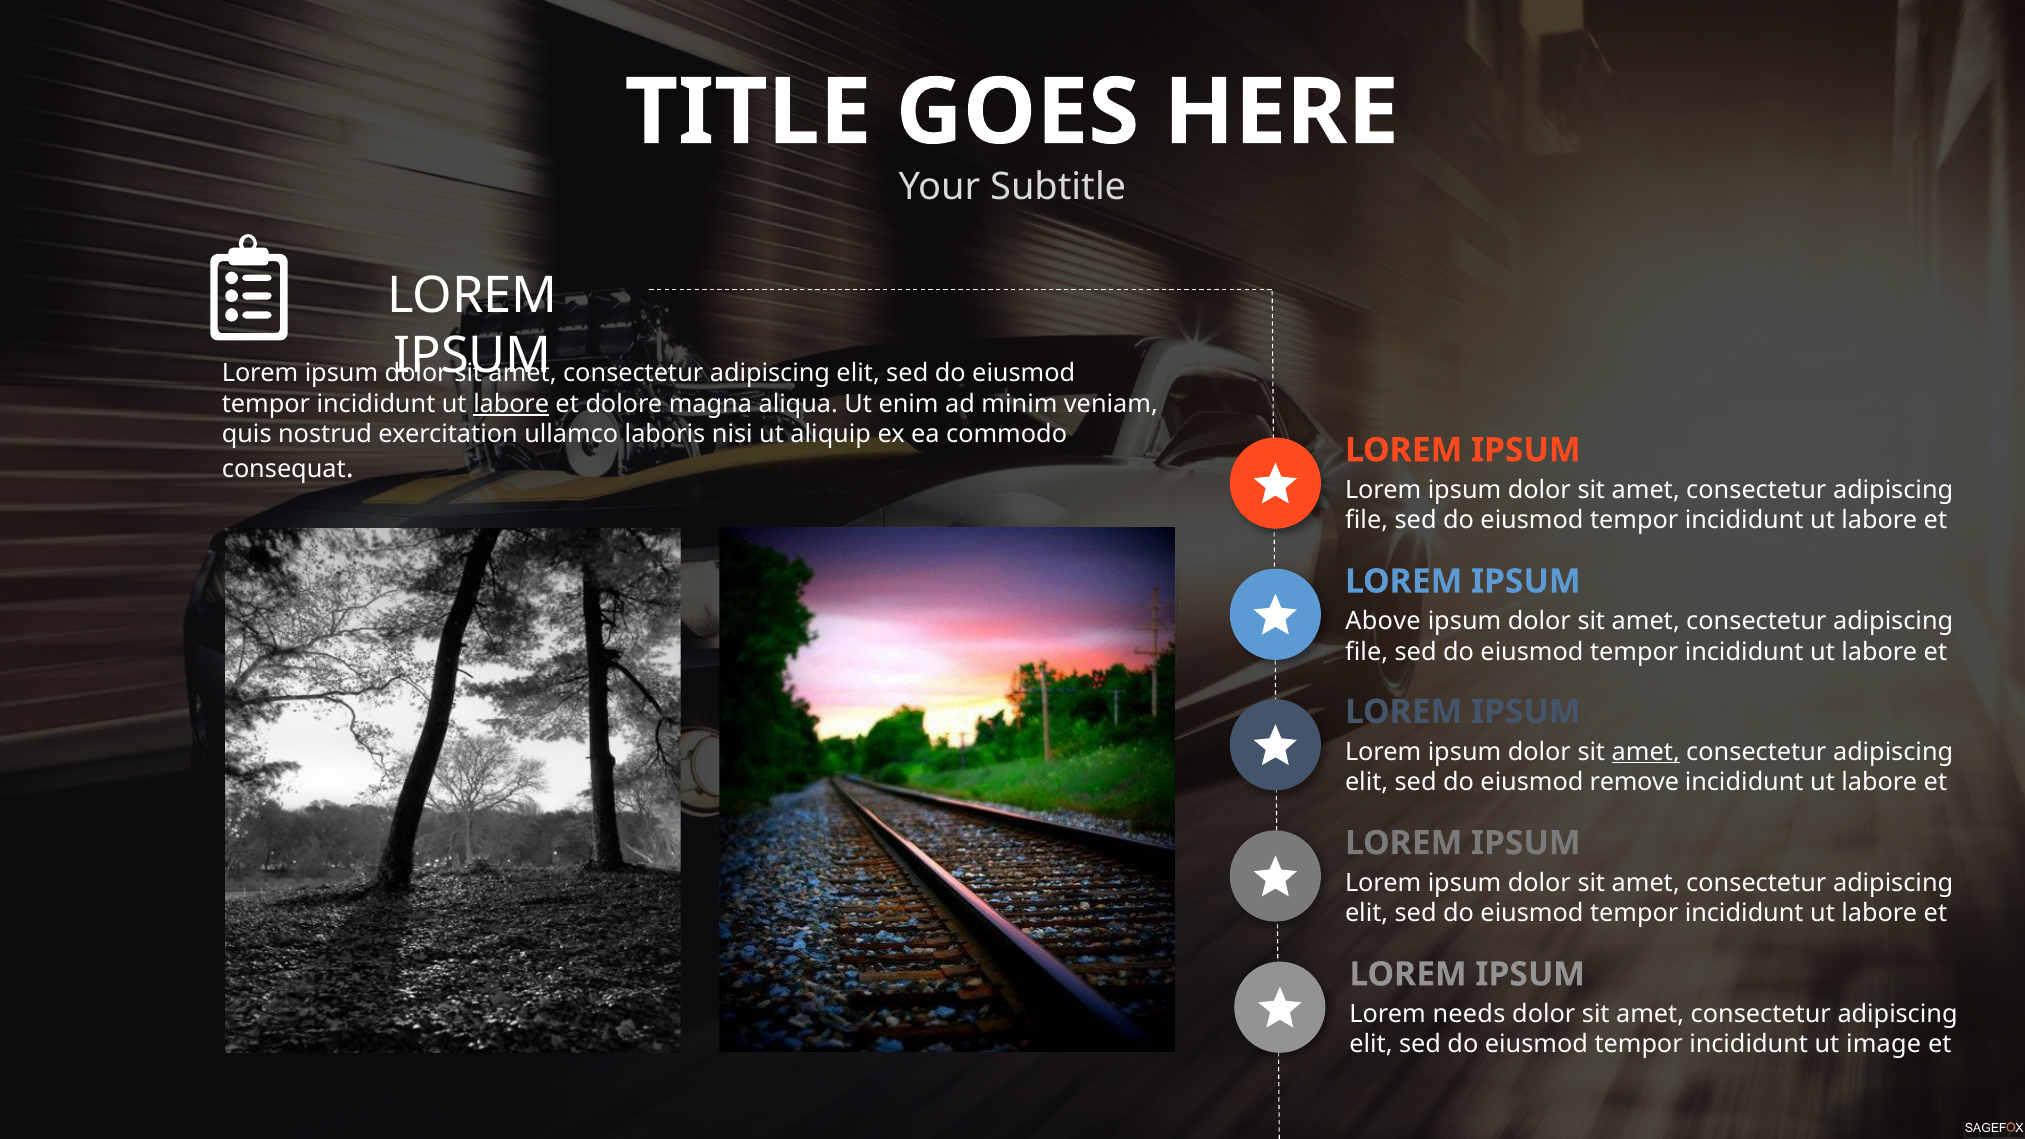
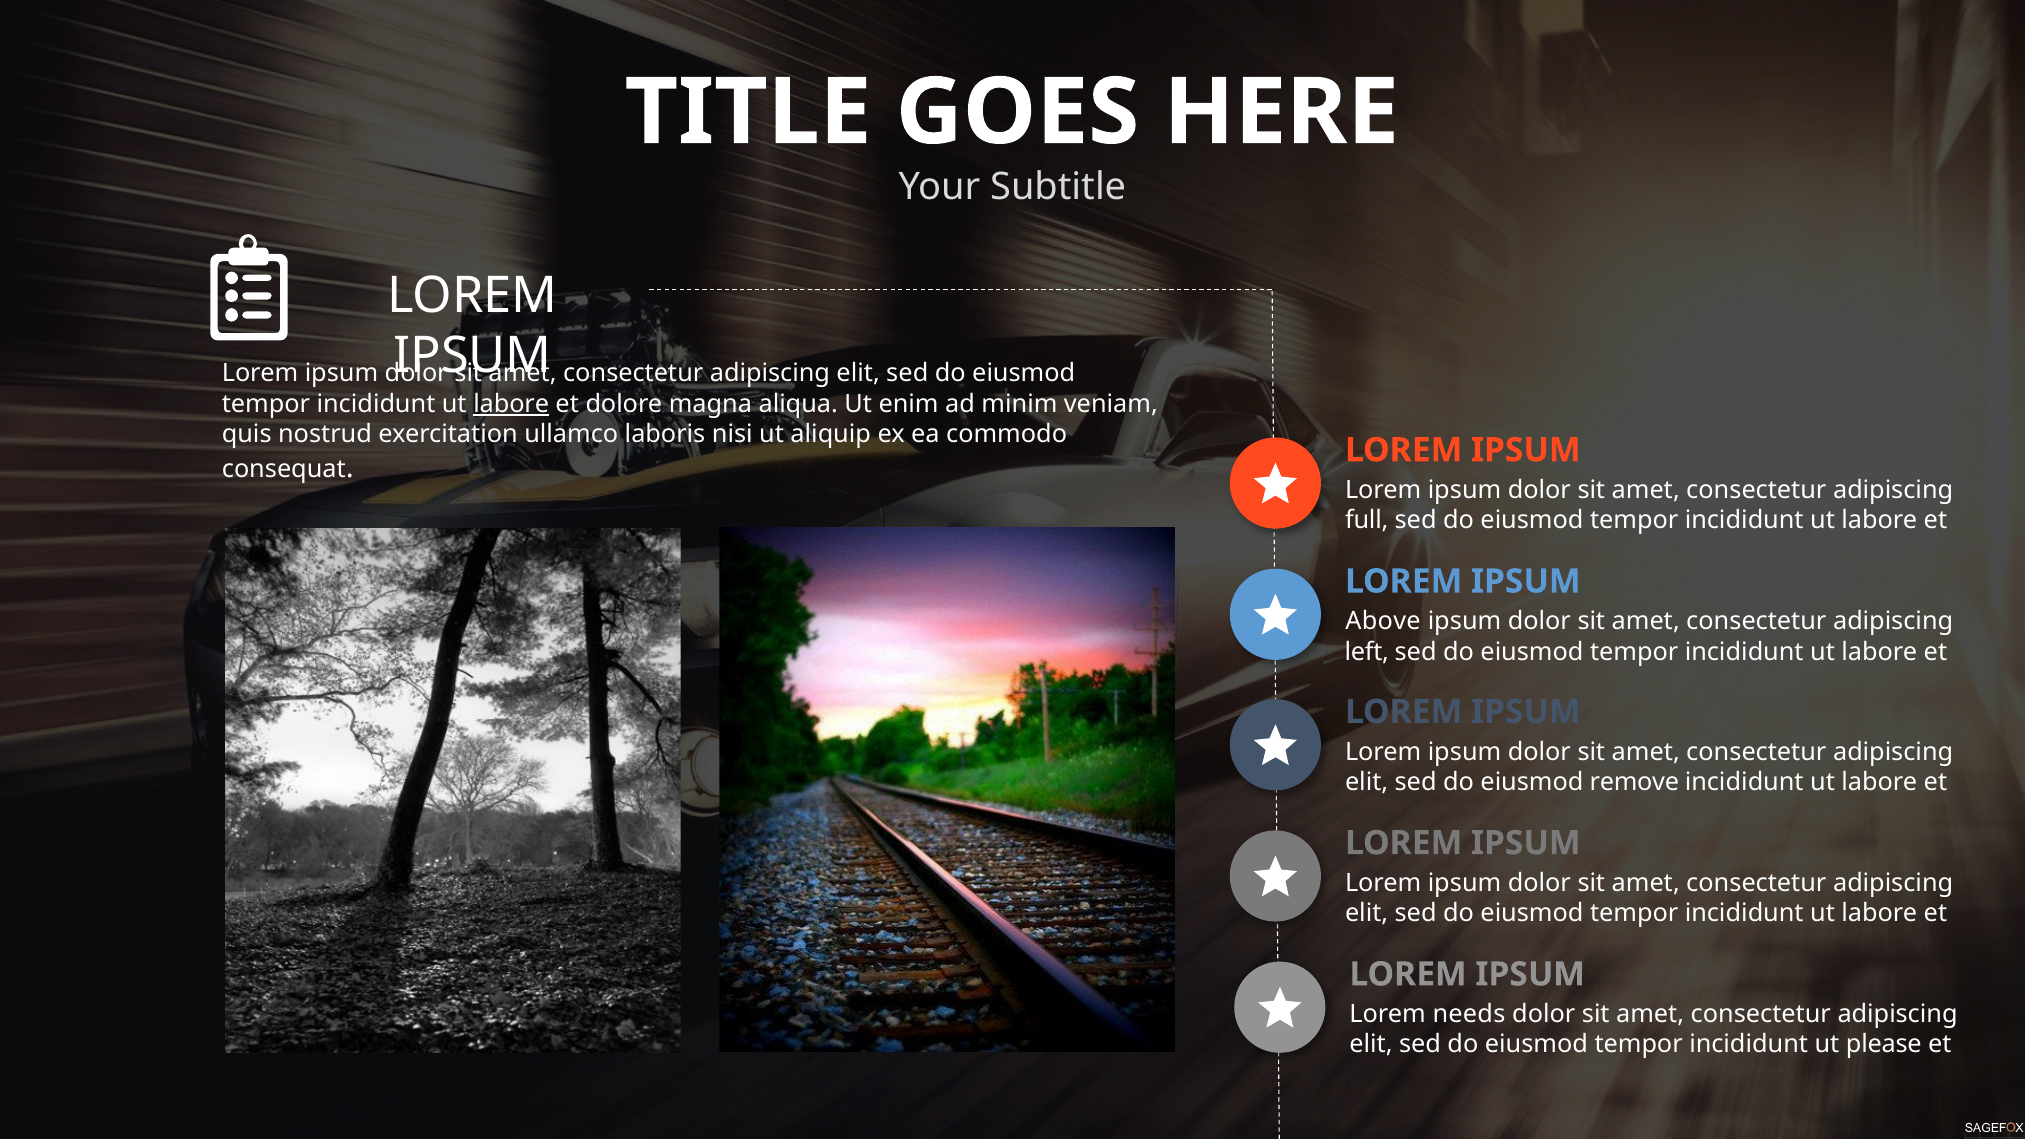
file at (1367, 520): file -> full
file at (1367, 652): file -> left
amet at (1646, 752) underline: present -> none
image: image -> please
